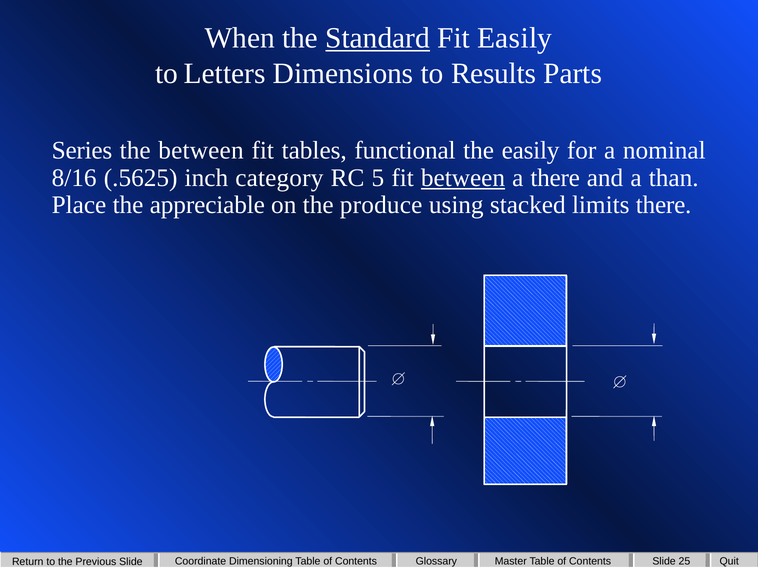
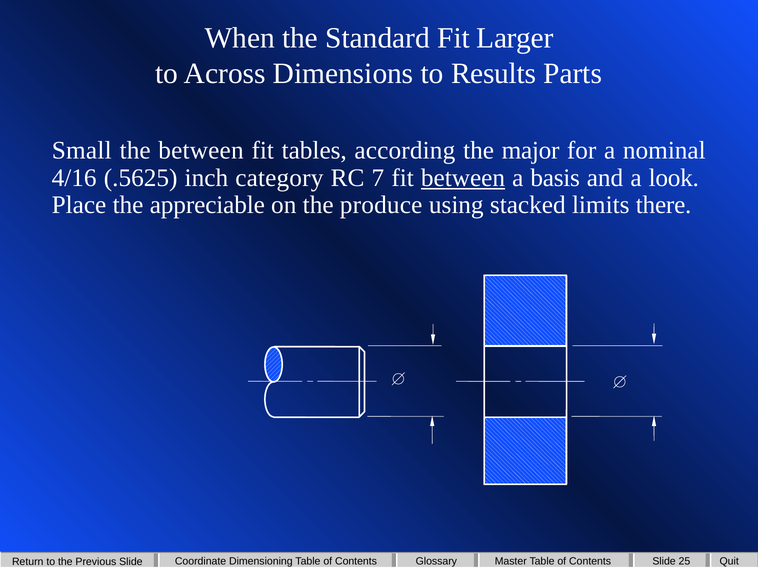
Standard underline: present -> none
Fit Easily: Easily -> Larger
Letters: Letters -> Across
Series: Series -> Small
functional: functional -> according
the easily: easily -> major
8/16: 8/16 -> 4/16
5: 5 -> 7
a there: there -> basis
than: than -> look
